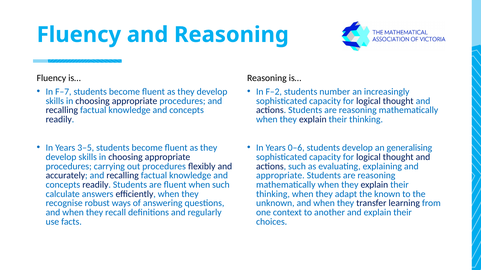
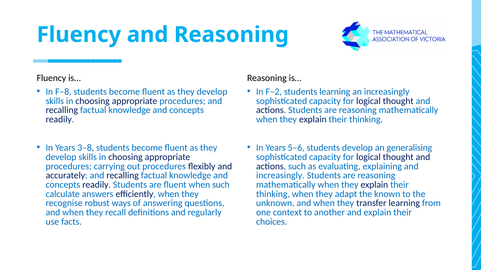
F–7: F–7 -> F–8
students number: number -> learning
3–5: 3–5 -> 3–8
0–6: 0–6 -> 5–6
appropriate at (280, 176): appropriate -> increasingly
